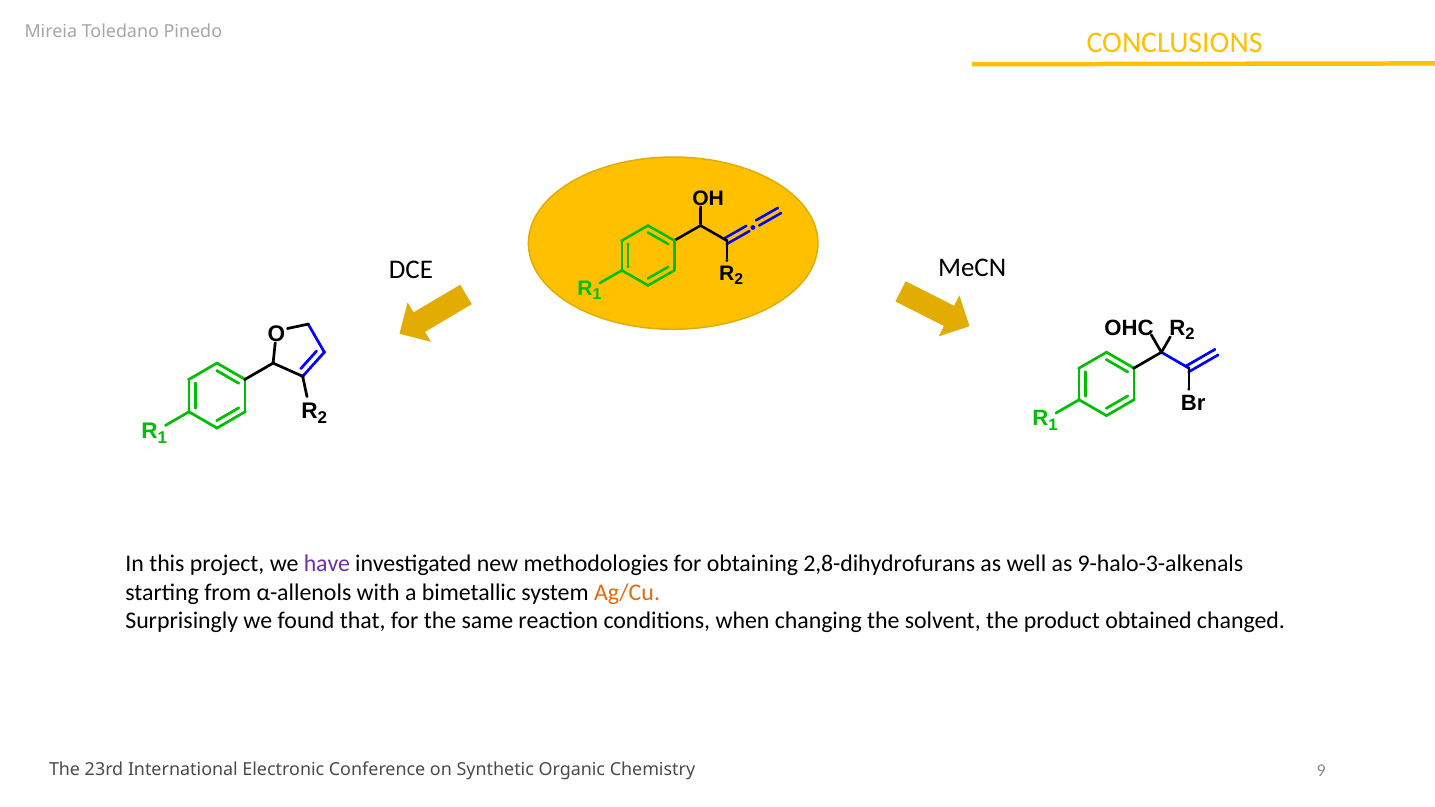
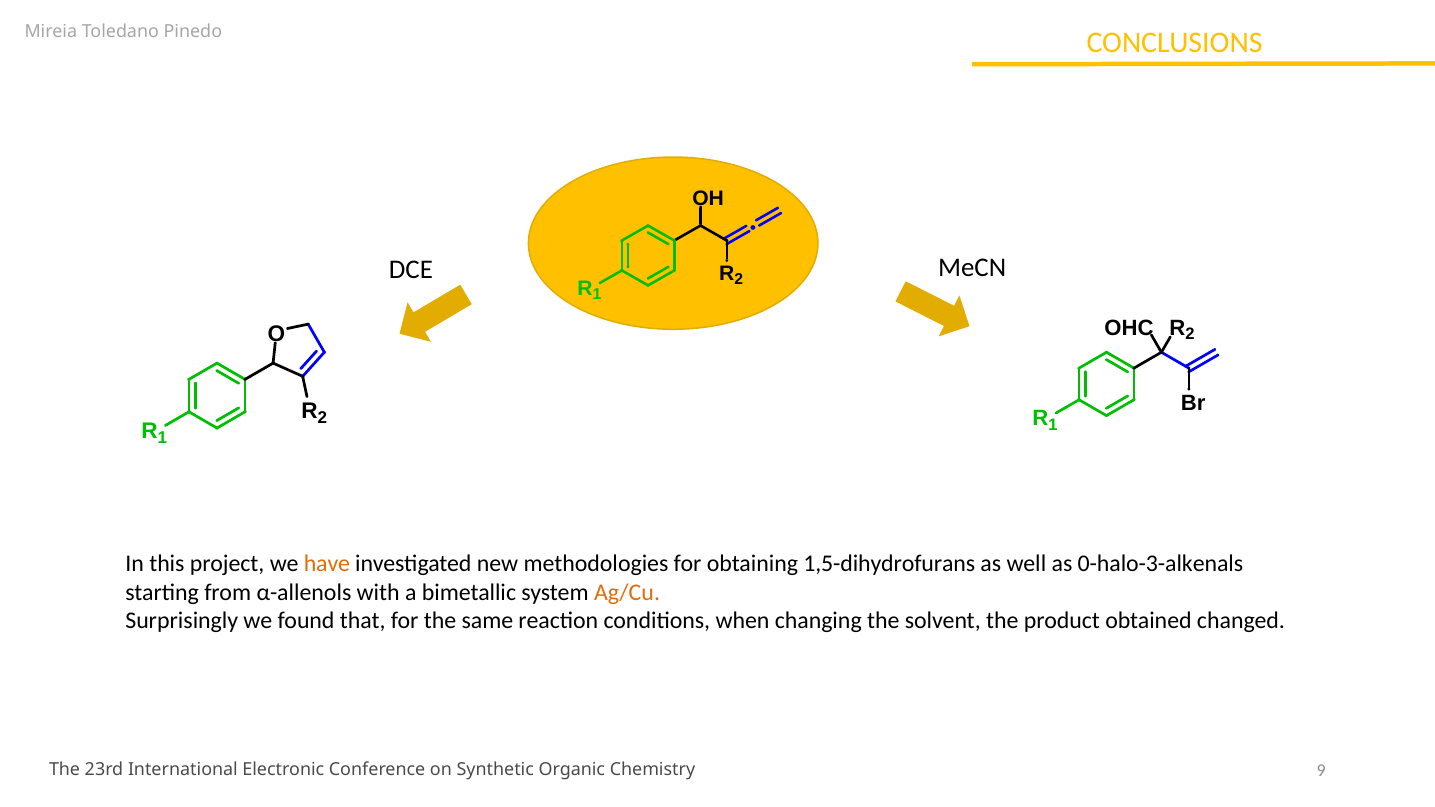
have colour: purple -> orange
2,8-dihydrofurans: 2,8-dihydrofurans -> 1,5-dihydrofurans
9-halo-3-alkenals: 9-halo-3-alkenals -> 0-halo-3-alkenals
